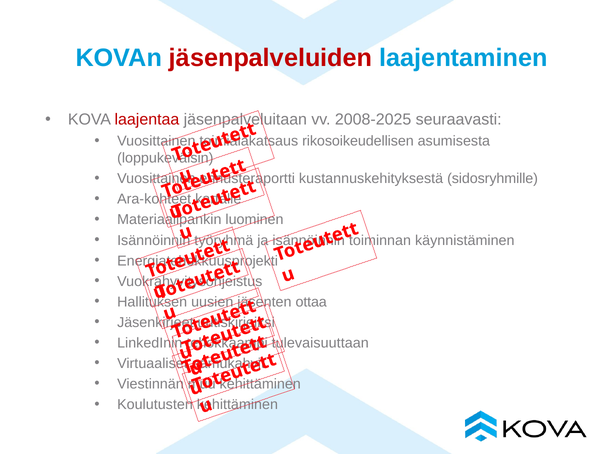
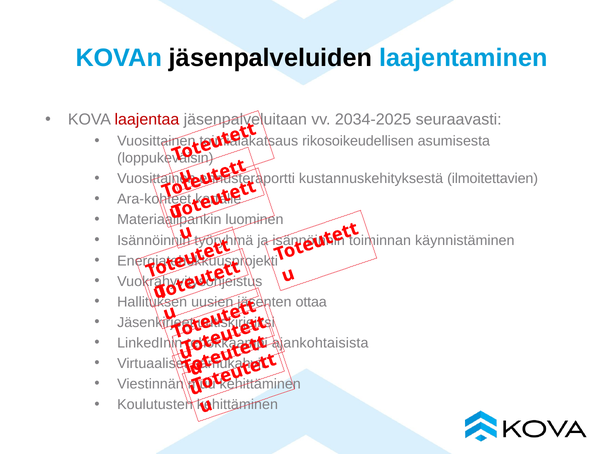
jäsenpalveluiden colour: red -> black
2008-2025: 2008-2025 -> 2034-2025
sidosryhmille: sidosryhmille -> ilmoitettavien
tulevaisuuttaan: tulevaisuuttaan -> ajankohtaisista
